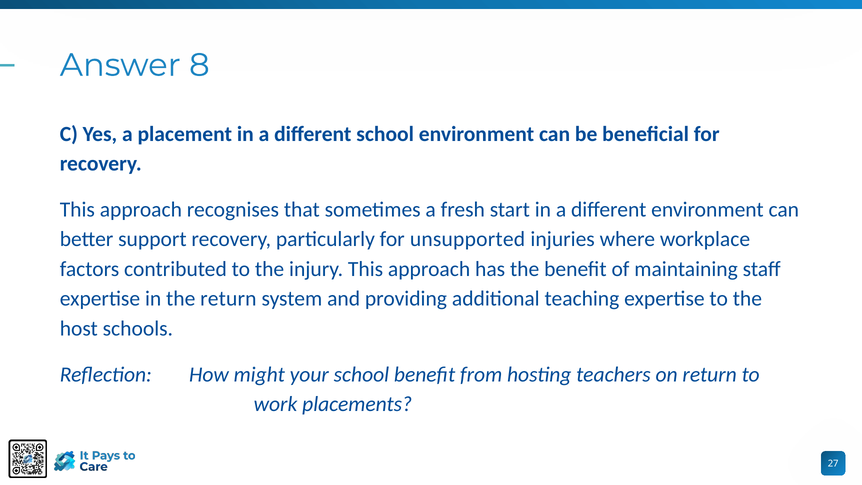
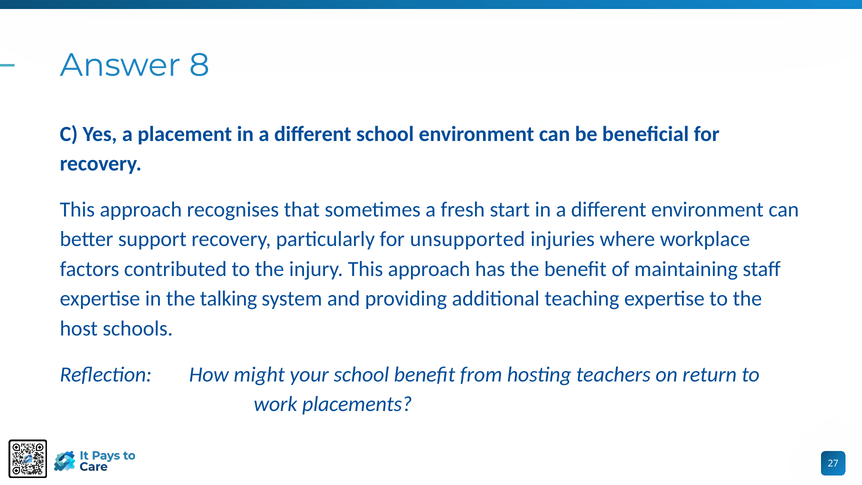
the return: return -> talking
